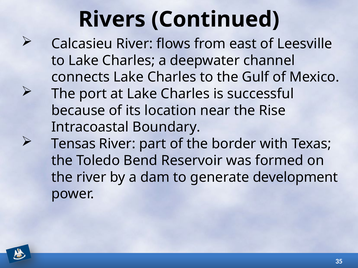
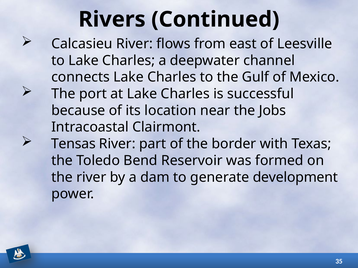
Rise: Rise -> Jobs
Boundary: Boundary -> Clairmont
